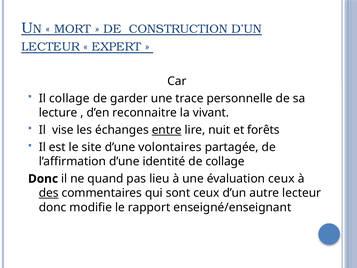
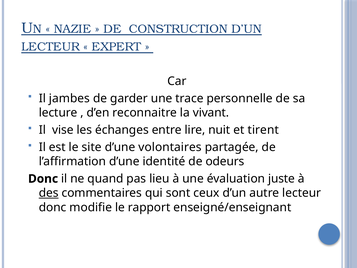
MORT: MORT -> NAZIE
Il collage: collage -> jambes
entre underline: present -> none
forêts: forêts -> tirent
de collage: collage -> odeurs
évaluation ceux: ceux -> juste
